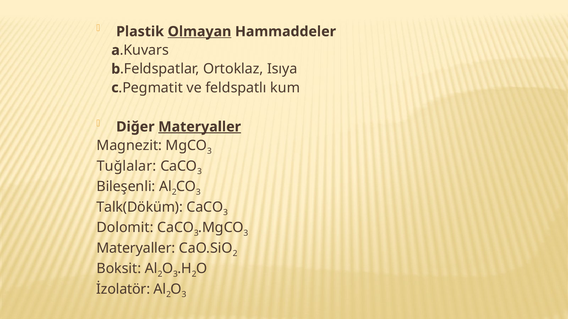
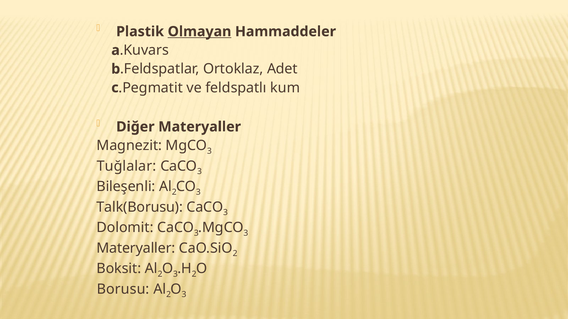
Isıya: Isıya -> Adet
Materyaller at (200, 127) underline: present -> none
Talk(Döküm: Talk(Döküm -> Talk(Borusu
İzolatör: İzolatör -> Borusu
